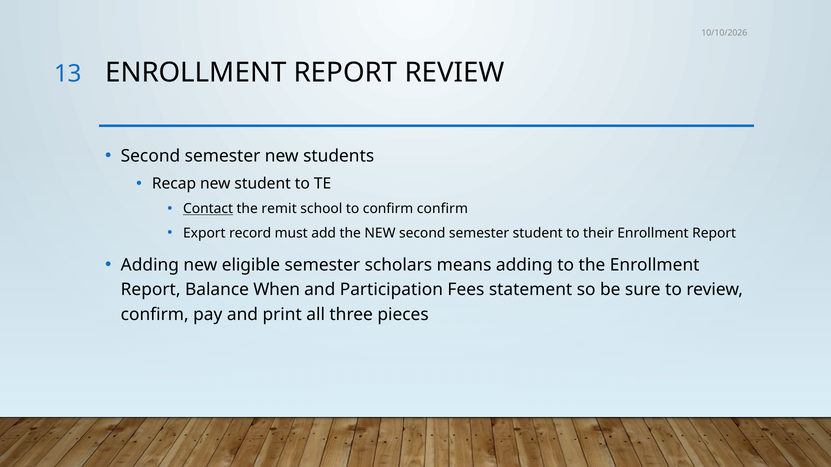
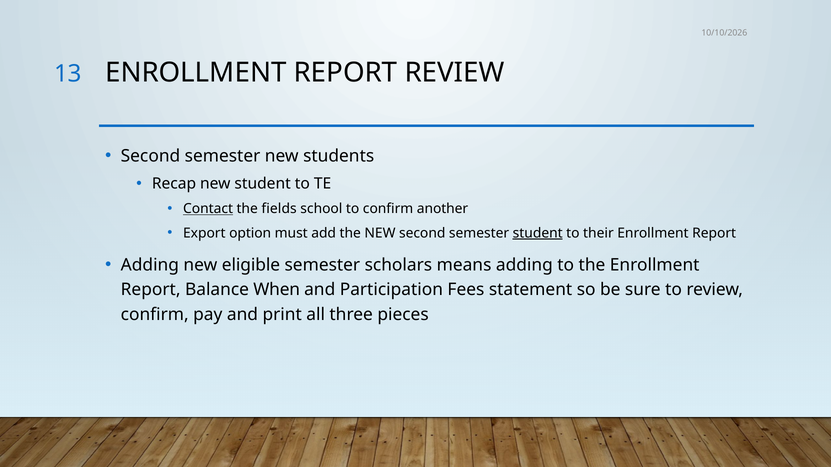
remit: remit -> fields
confirm confirm: confirm -> another
record: record -> option
student at (538, 233) underline: none -> present
